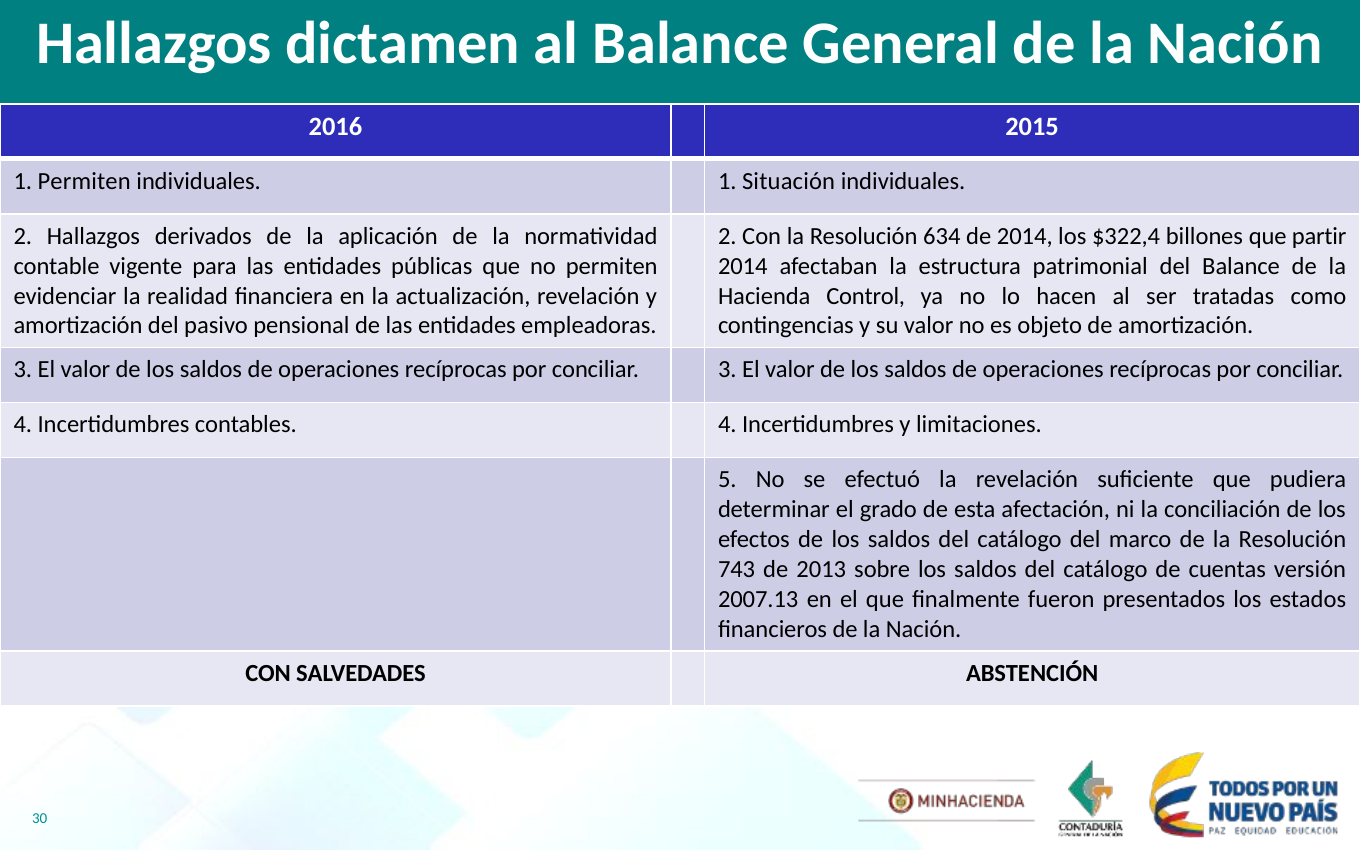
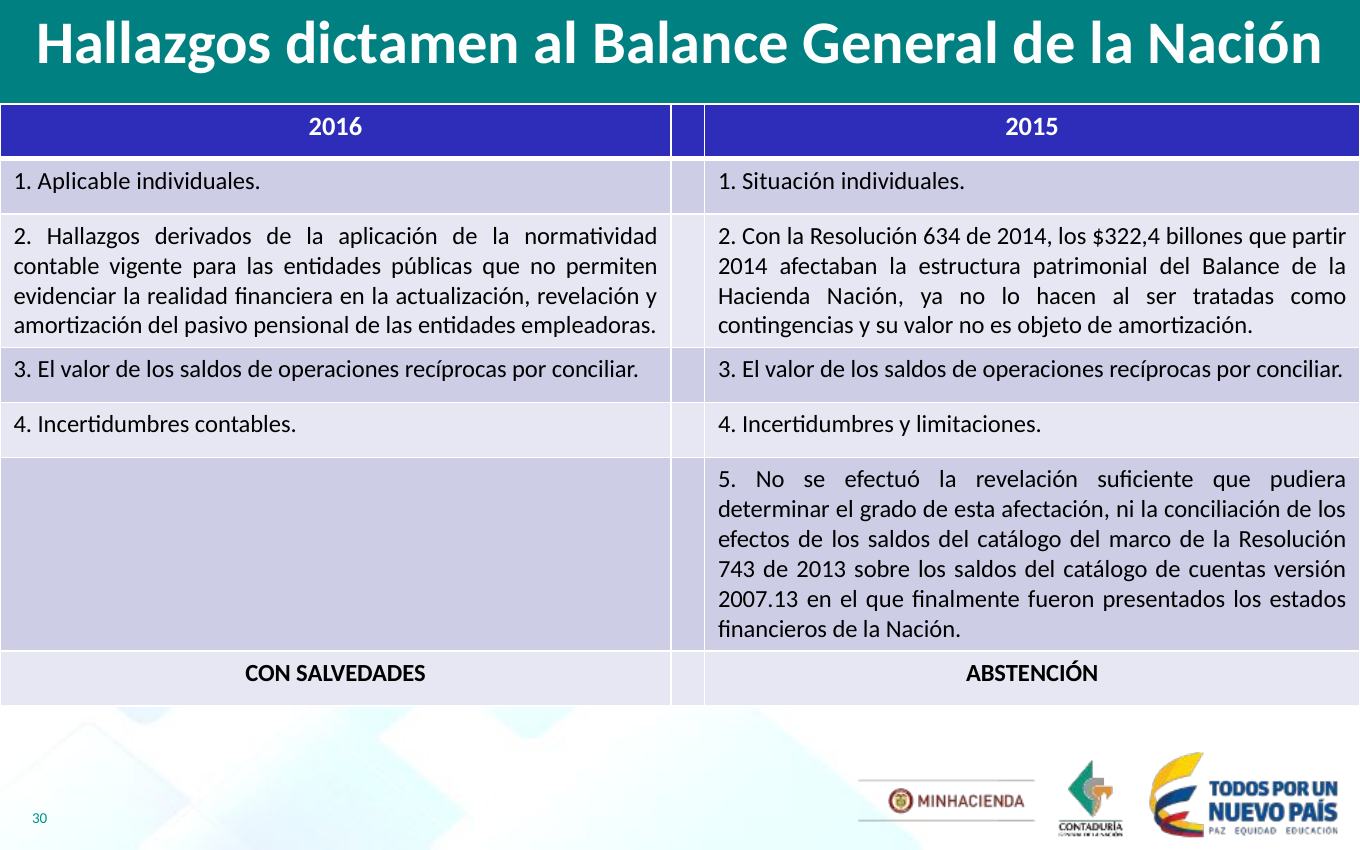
1 Permiten: Permiten -> Aplicable
Hacienda Control: Control -> Nación
